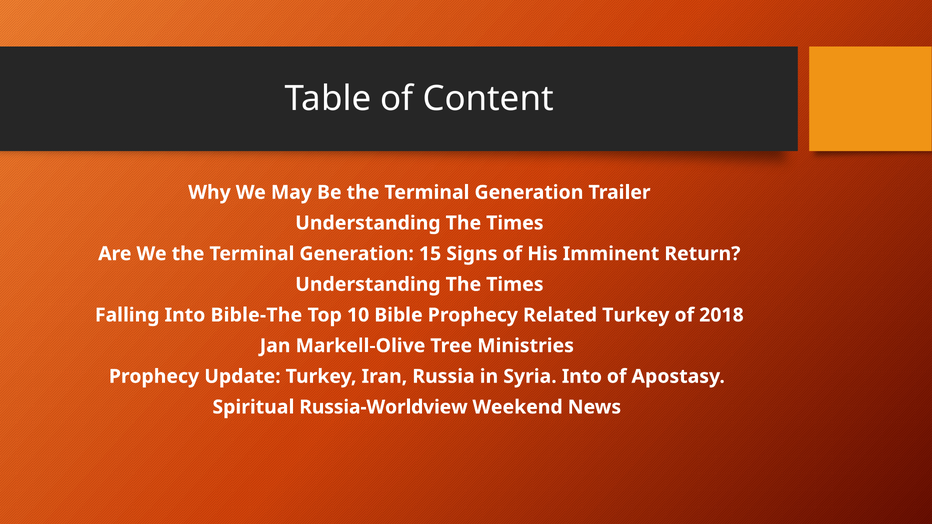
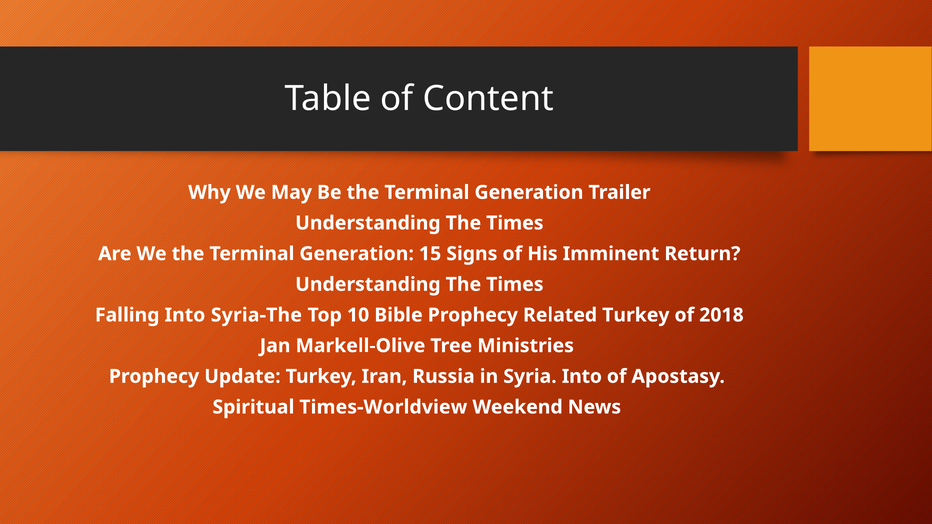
Bible-The: Bible-The -> Syria-The
Russia-Worldview: Russia-Worldview -> Times-Worldview
